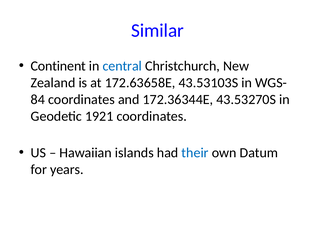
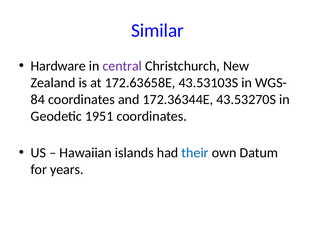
Continent: Continent -> Hardware
central colour: blue -> purple
1921: 1921 -> 1951
